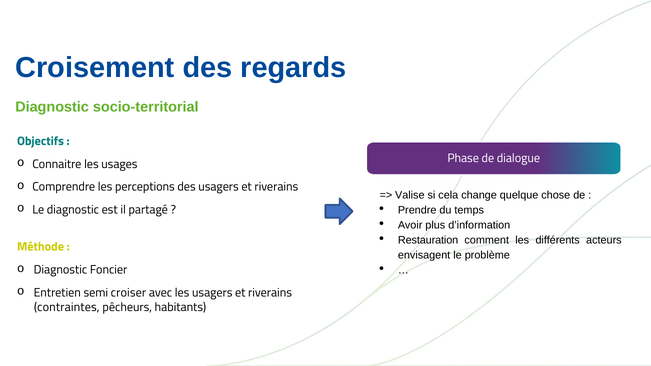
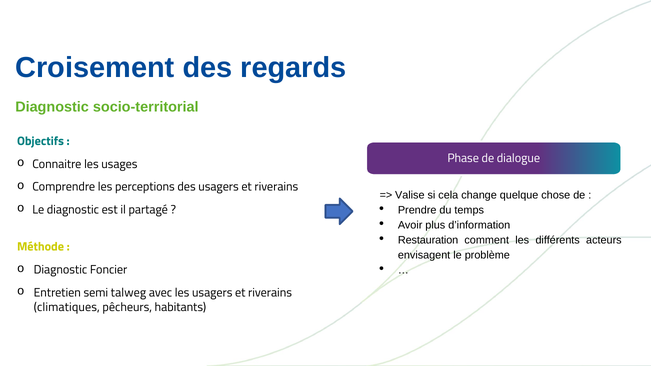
croiser: croiser -> talweg
contraintes: contraintes -> climatiques
